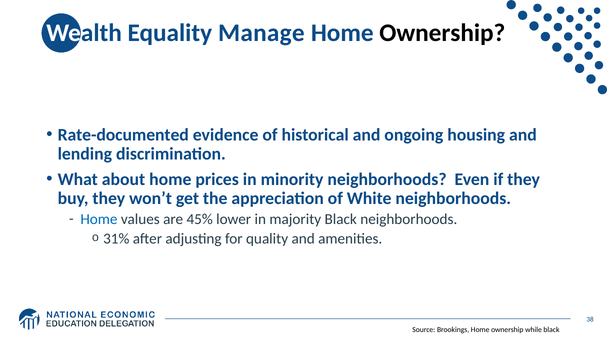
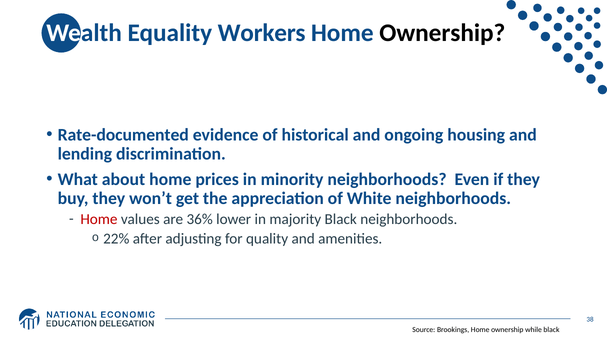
Manage: Manage -> Workers
Home at (99, 220) colour: blue -> red
45%: 45% -> 36%
31%: 31% -> 22%
